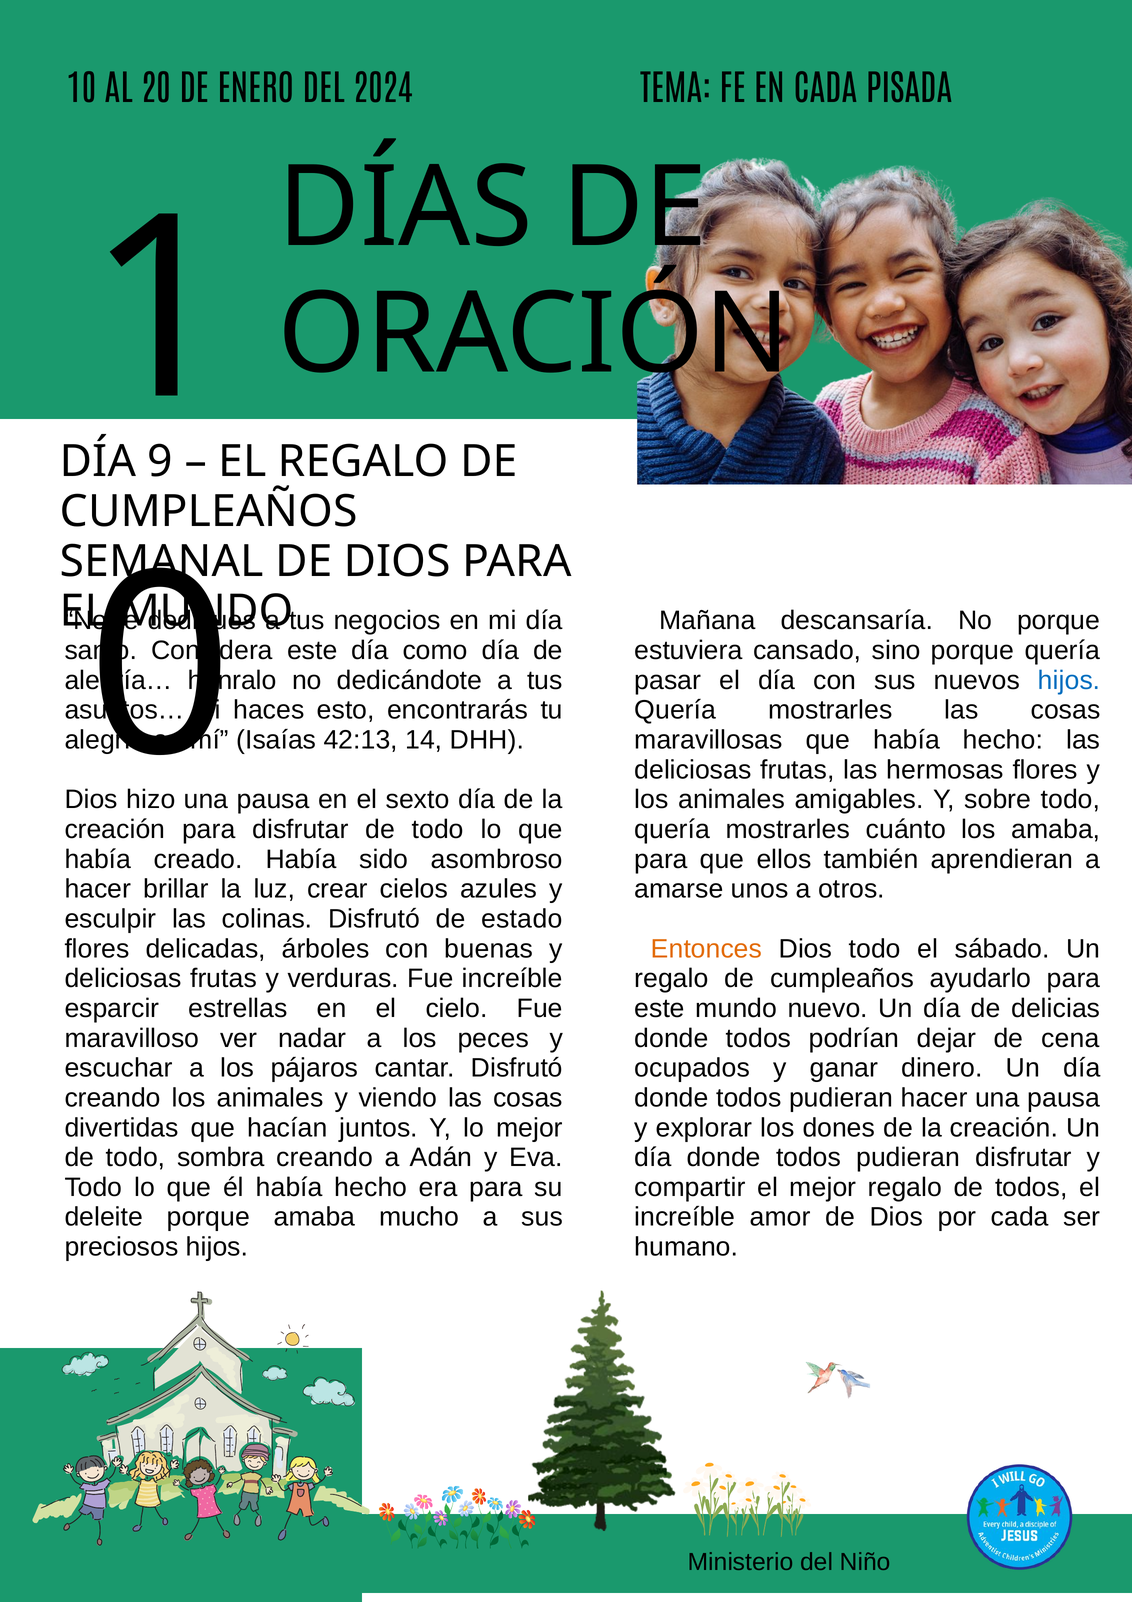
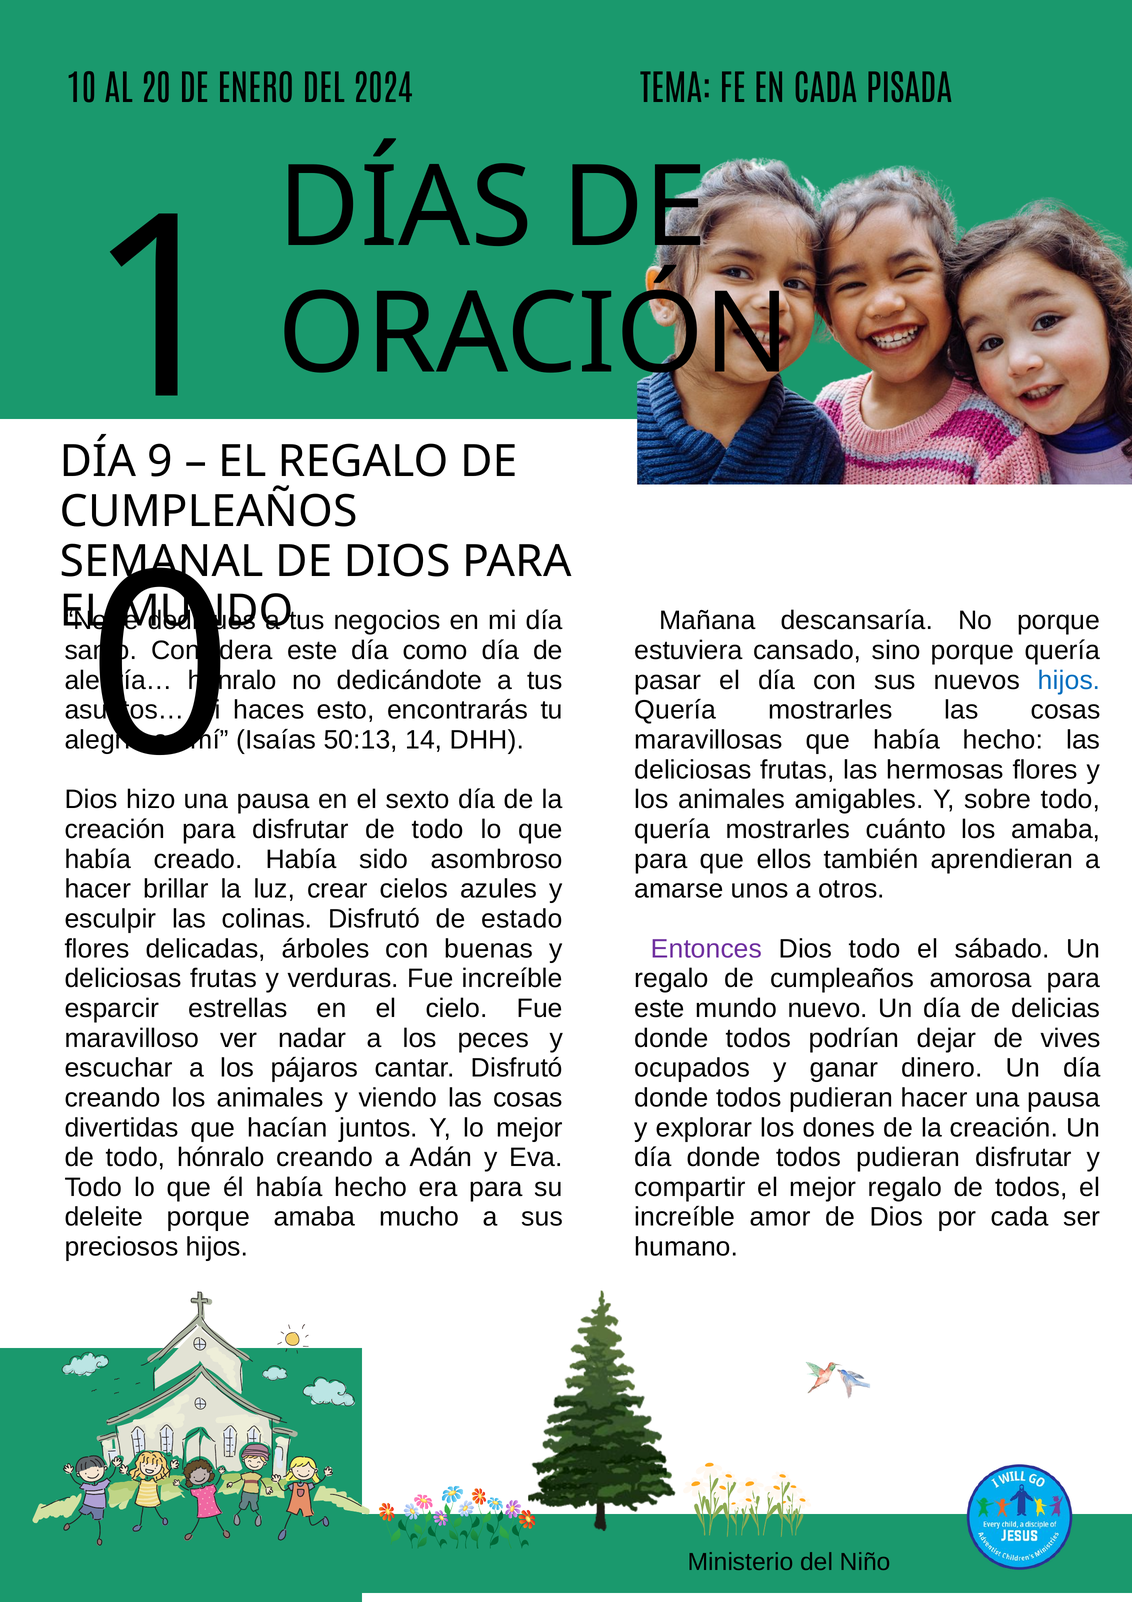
42:13: 42:13 -> 50:13
Entonces colour: orange -> purple
ayudarlo: ayudarlo -> amorosa
cena: cena -> vives
todo sombra: sombra -> hónralo
